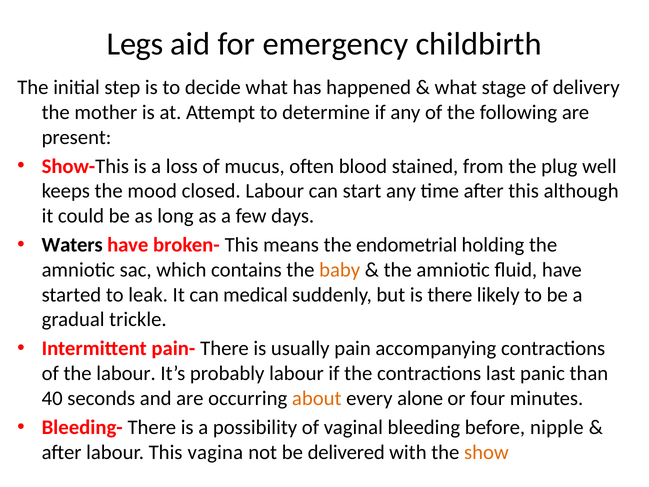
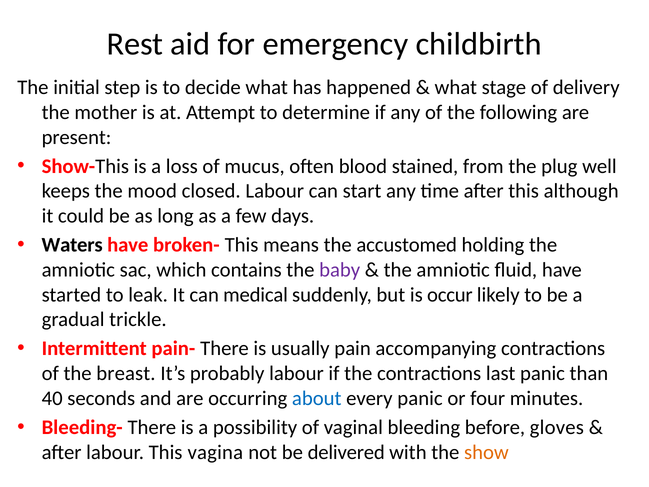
Legs: Legs -> Rest
endometrial: endometrial -> accustomed
baby colour: orange -> purple
is there: there -> occur
the labour: labour -> breast
about colour: orange -> blue
every alone: alone -> panic
nipple: nipple -> gloves
